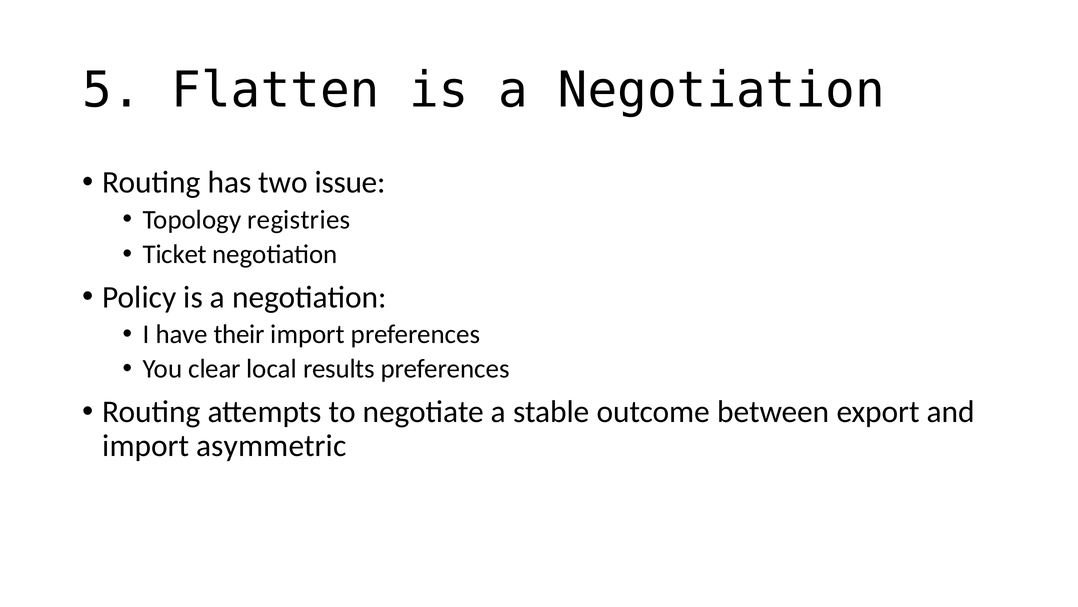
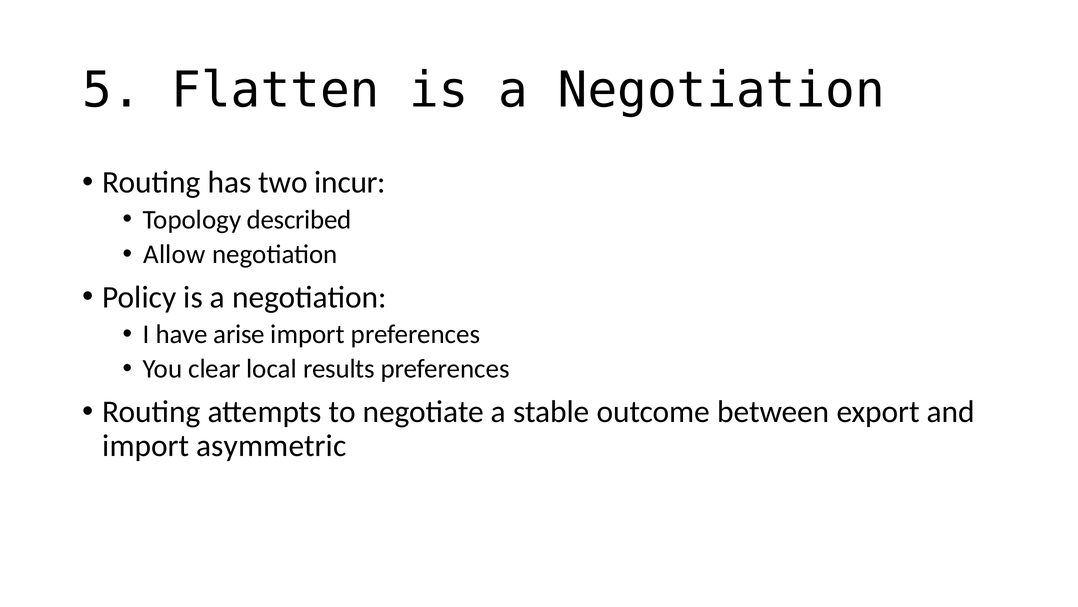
issue: issue -> incur
registries: registries -> described
Ticket: Ticket -> Allow
their: their -> arise
